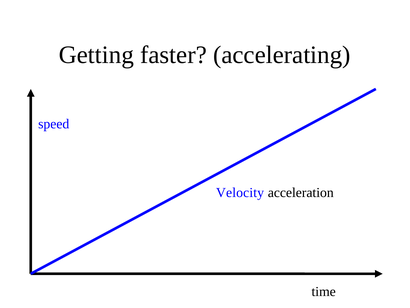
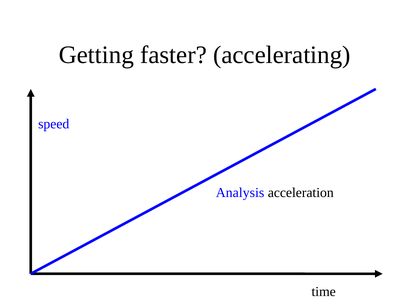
Velocity: Velocity -> Analysis
